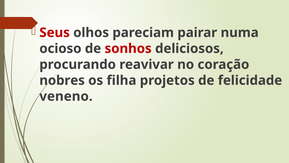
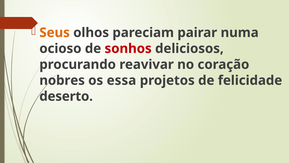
Seus colour: red -> orange
filha: filha -> essa
veneno: veneno -> deserto
